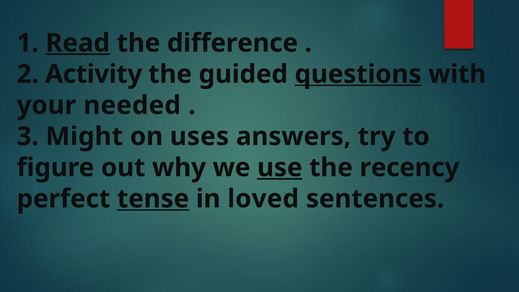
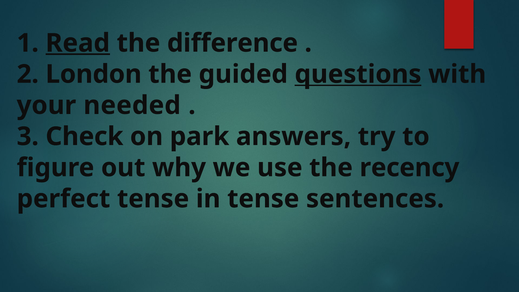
Activity: Activity -> London
Might: Might -> Check
uses: uses -> park
use underline: present -> none
tense at (153, 199) underline: present -> none
in loved: loved -> tense
